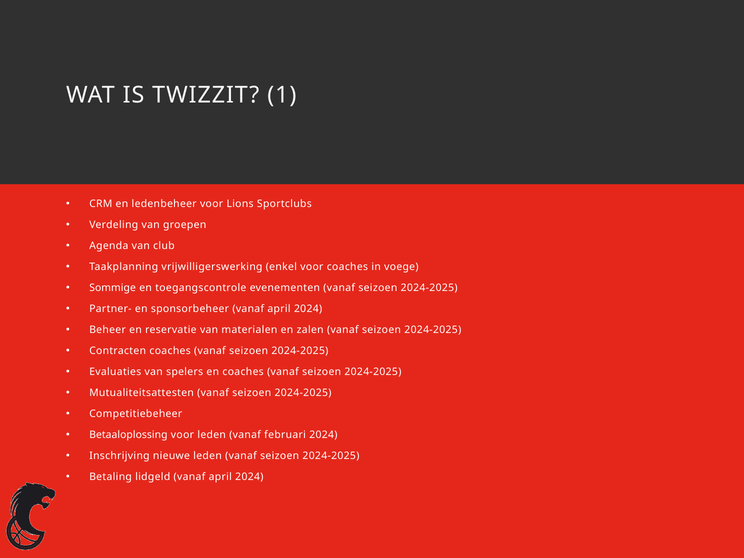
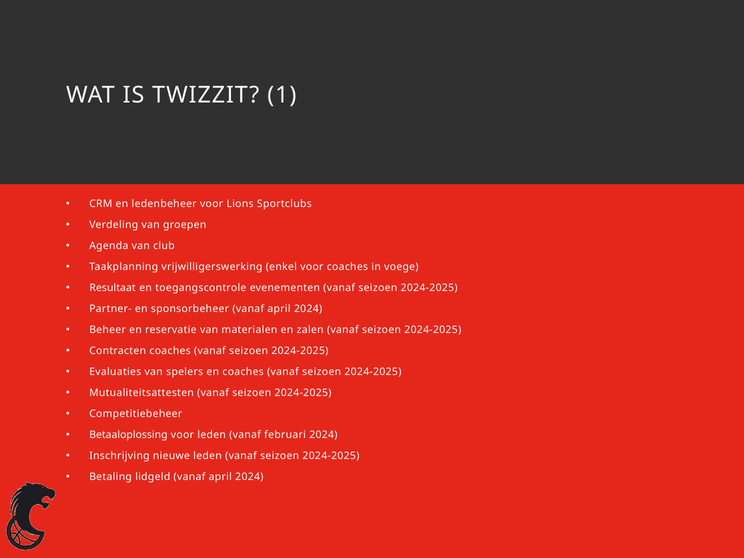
Sommige: Sommige -> Resultaat
